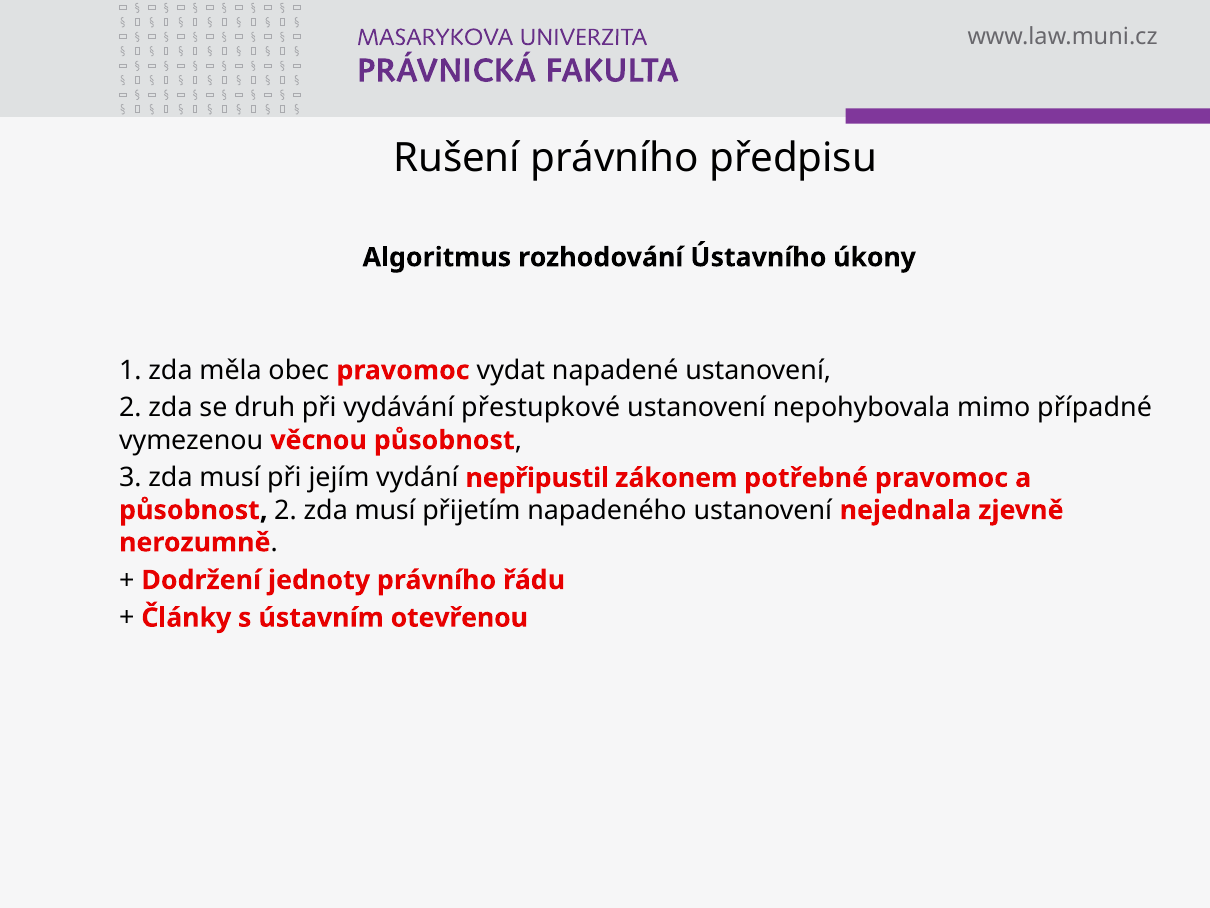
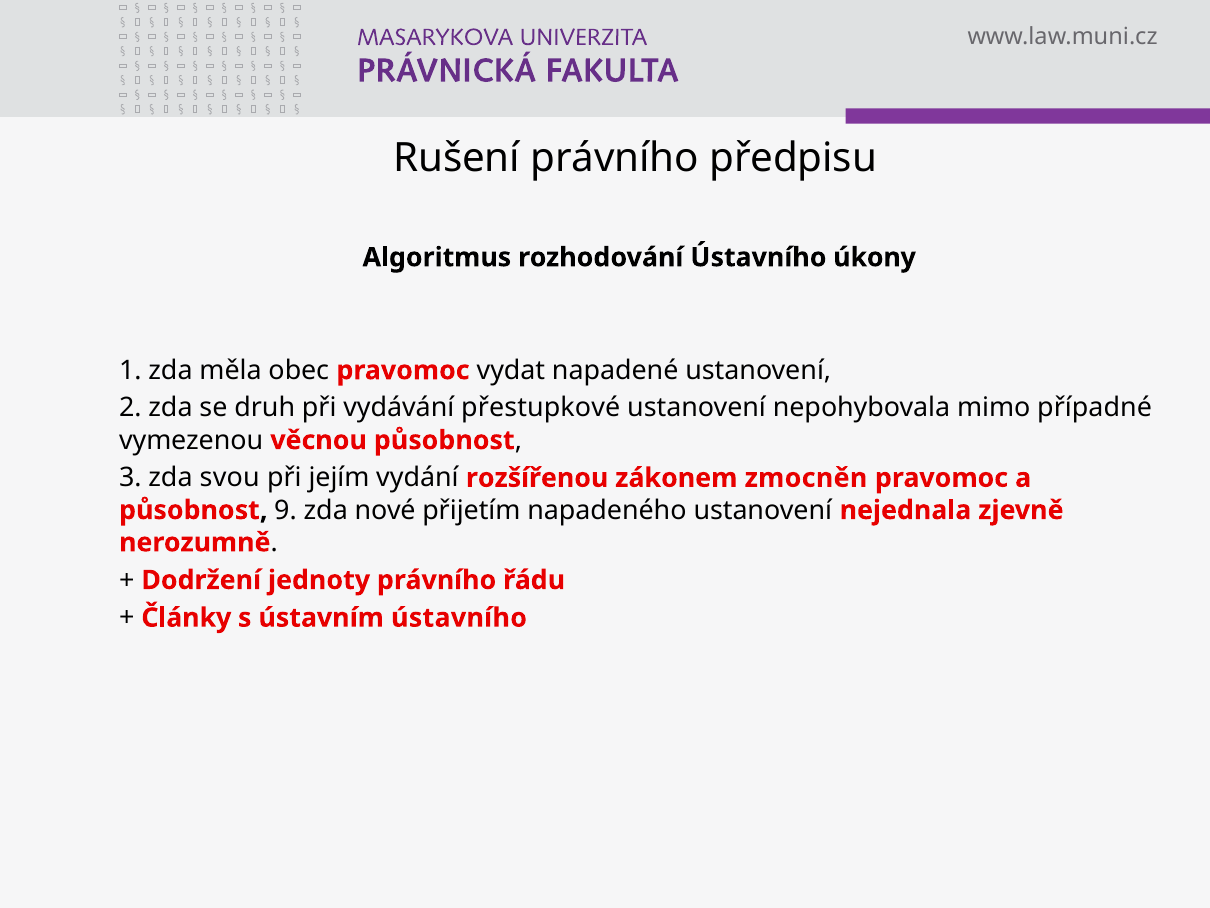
3 zda musí: musí -> svou
nepřipustil: nepřipustil -> rozšířenou
potřebné: potřebné -> zmocněn
působnost 2: 2 -> 9
musí at (385, 510): musí -> nové
ústavním otevřenou: otevřenou -> ústavního
